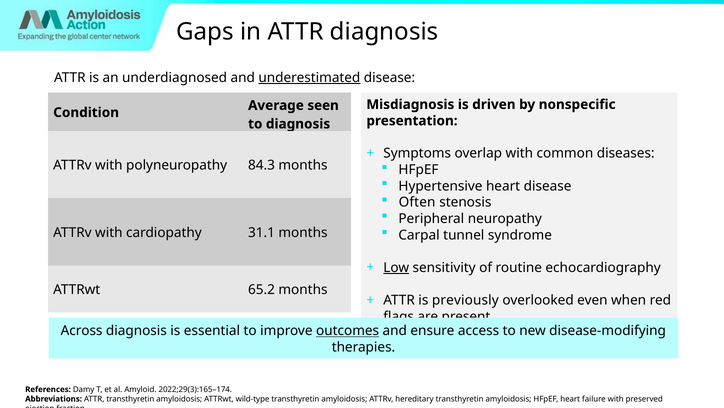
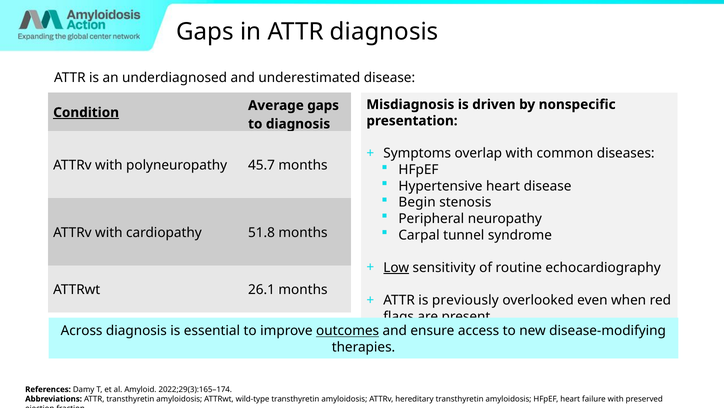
underestimated underline: present -> none
Average seen: seen -> gaps
Condition underline: none -> present
84.3: 84.3 -> 45.7
Often: Often -> Begin
31.1: 31.1 -> 51.8
65.2: 65.2 -> 26.1
